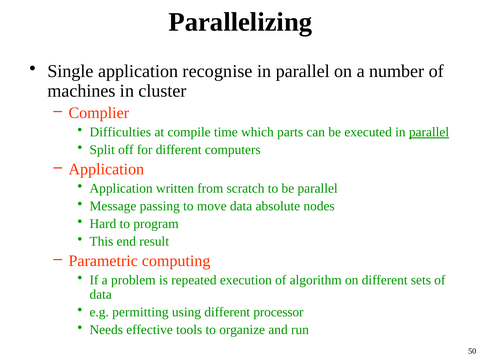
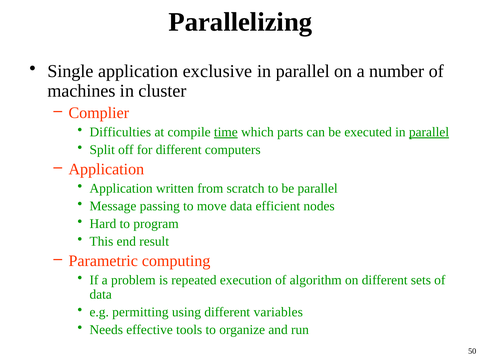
recognise: recognise -> exclusive
time underline: none -> present
absolute: absolute -> efficient
processor: processor -> variables
